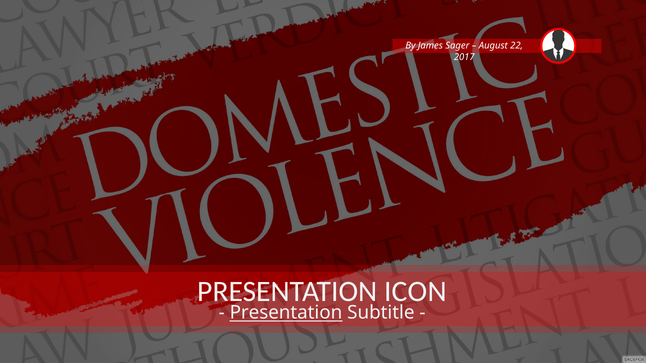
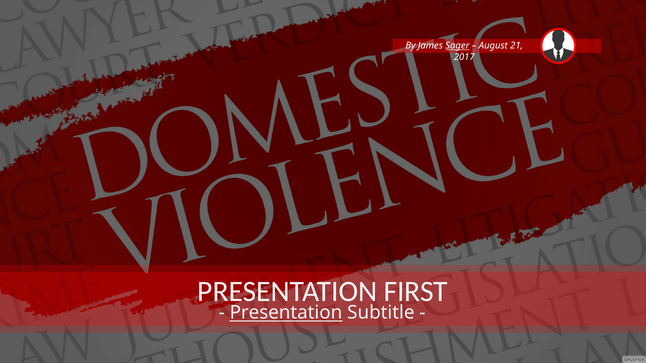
Sager underline: none -> present
22: 22 -> 21
ICON: ICON -> FIRST
